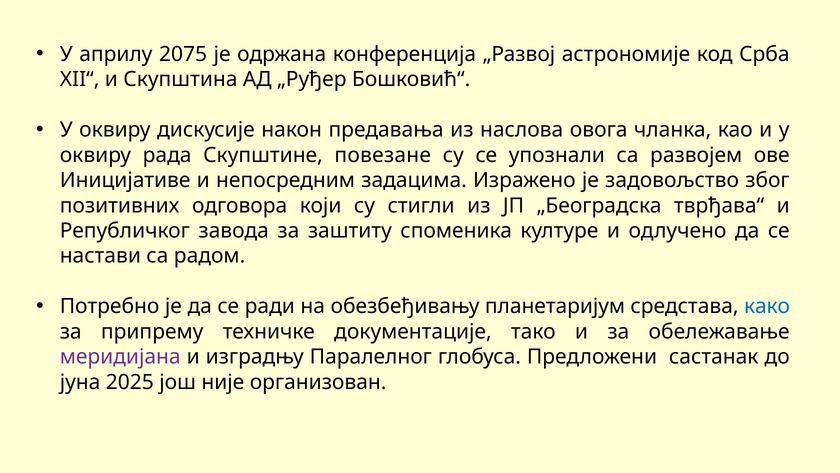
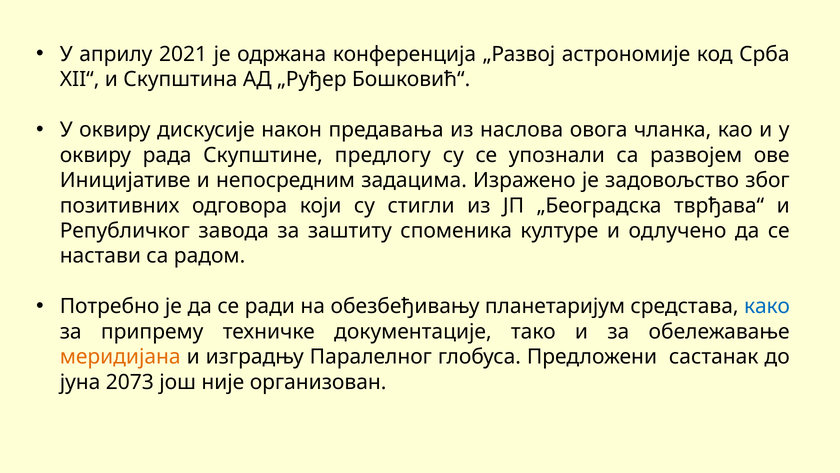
2075: 2075 -> 2021
повезане: повезане -> предлогу
меридијана colour: purple -> orange
2025: 2025 -> 2073
